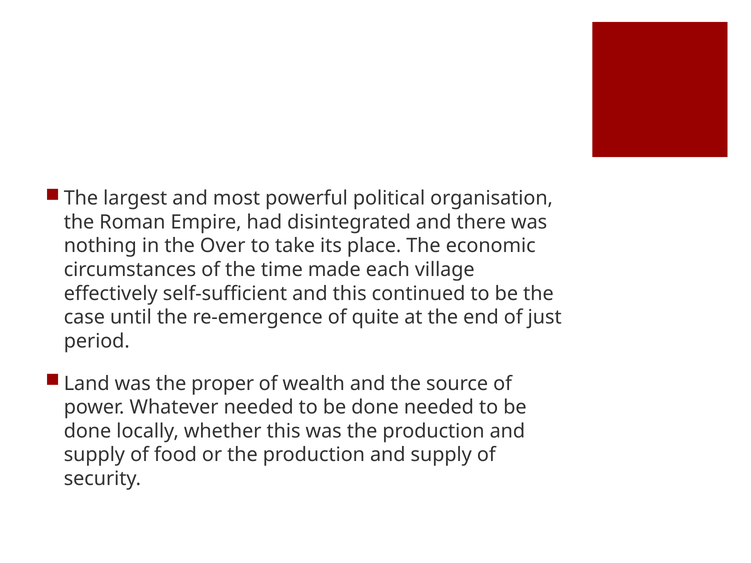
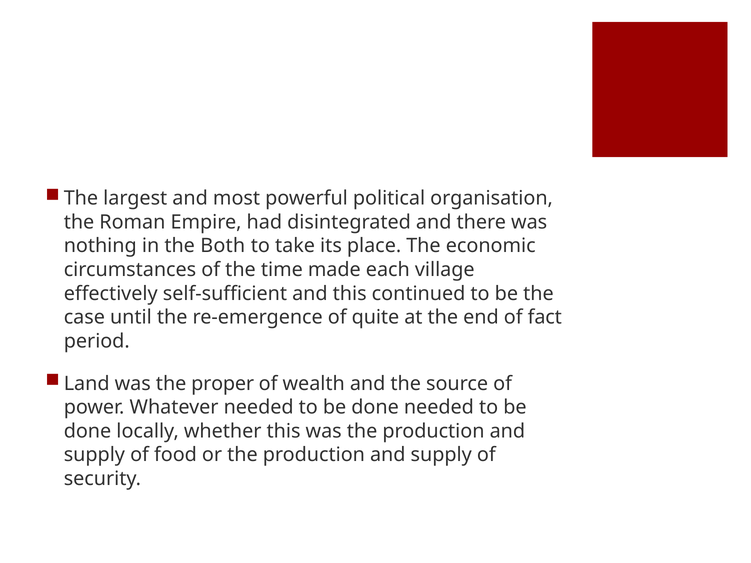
Over: Over -> Both
just: just -> fact
